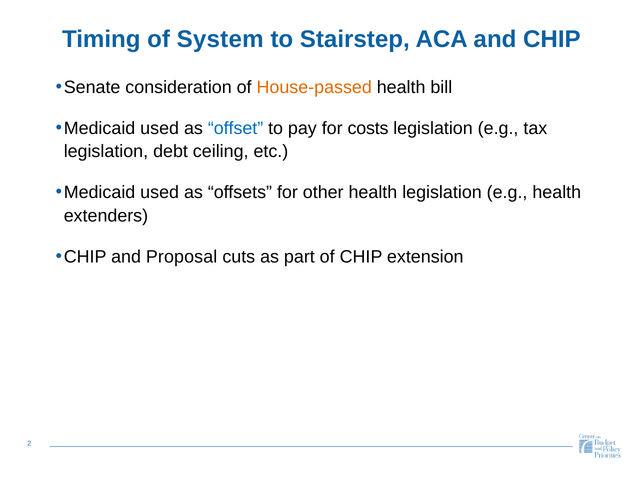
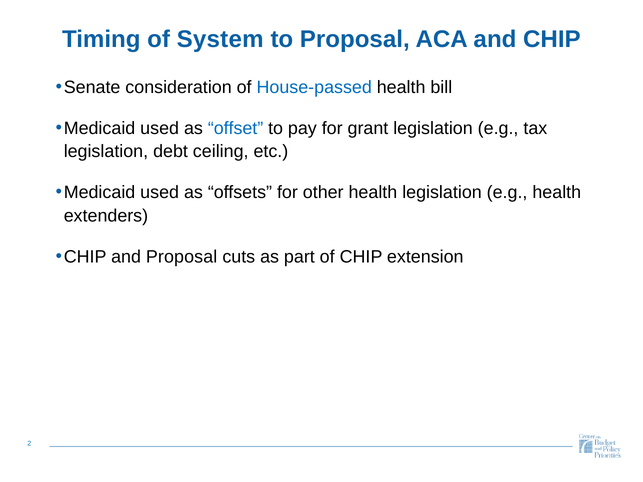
to Stairstep: Stairstep -> Proposal
House-passed colour: orange -> blue
costs: costs -> grant
